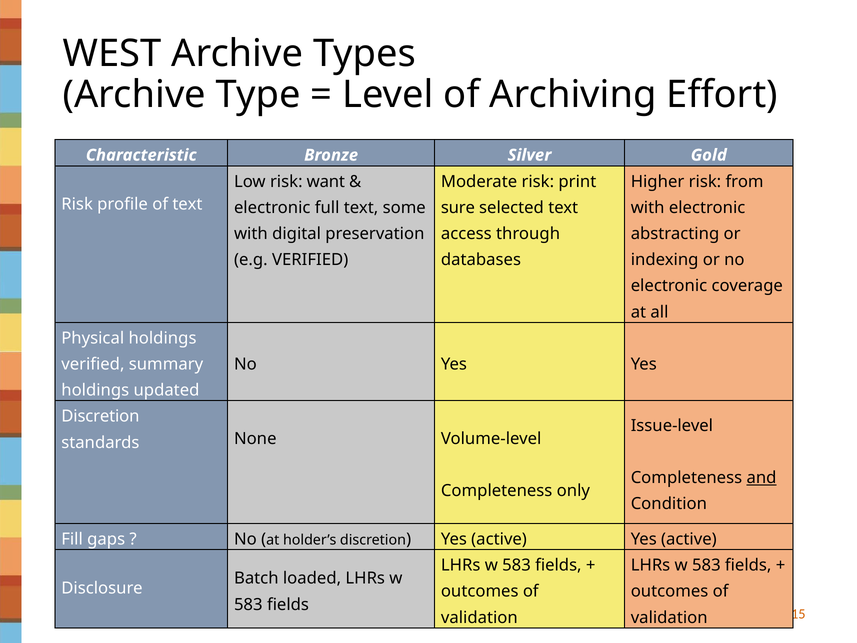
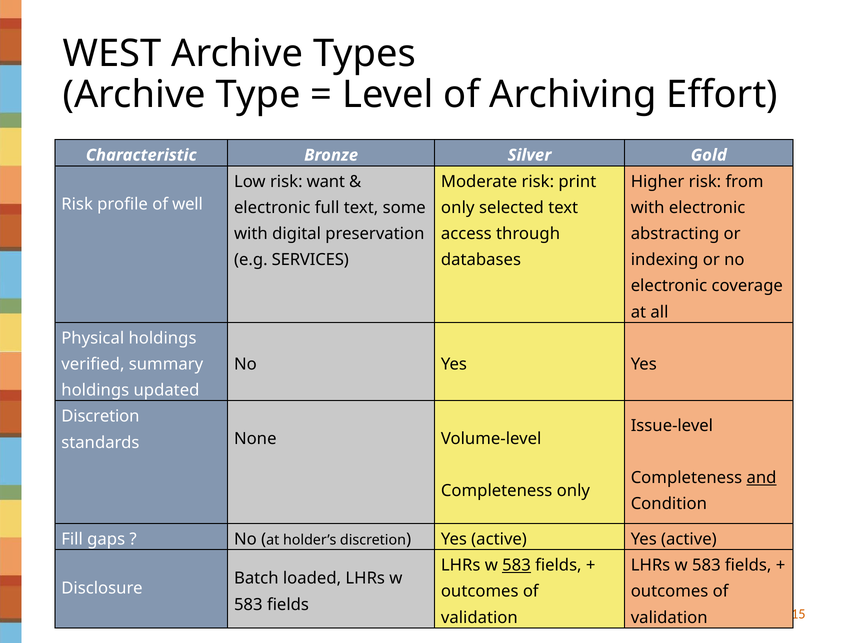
of text: text -> well
sure at (458, 208): sure -> only
e.g VERIFIED: VERIFIED -> SERVICES
583 at (517, 565) underline: none -> present
